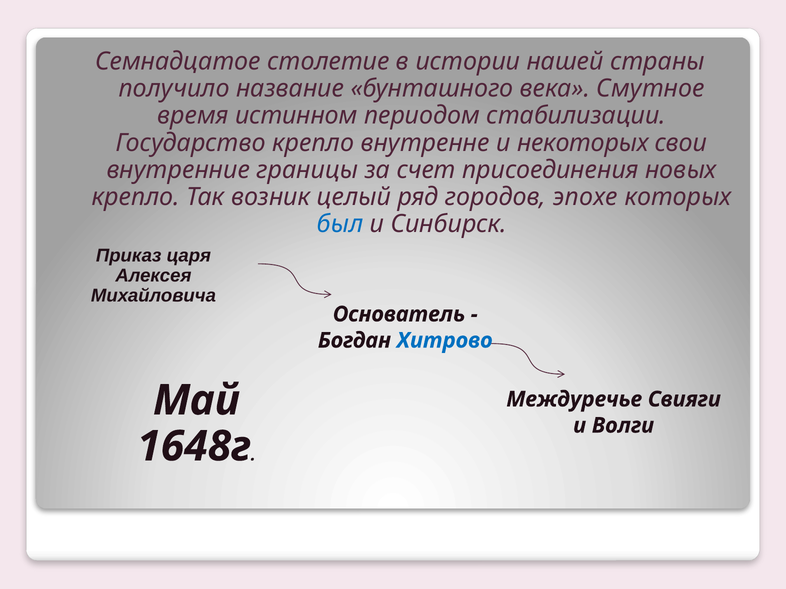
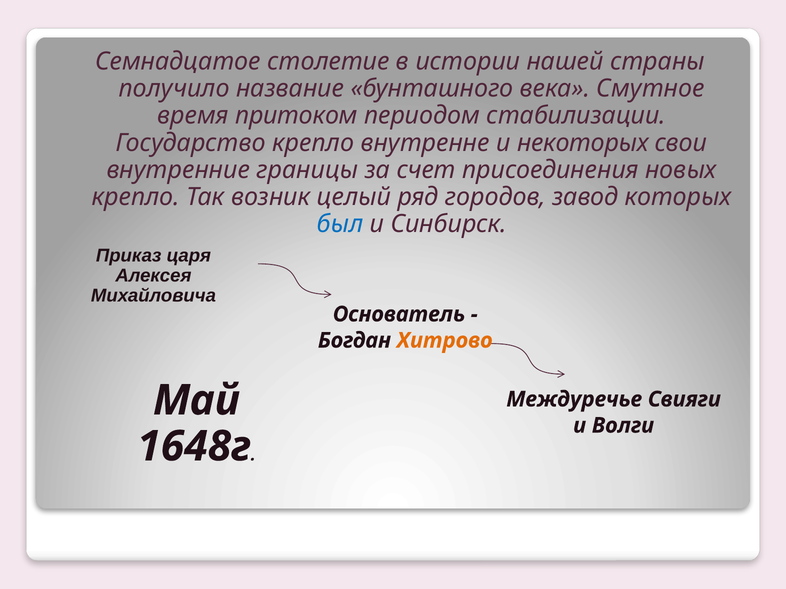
истинном: истинном -> притоком
эпохе: эпохе -> завод
Хитрово colour: blue -> orange
